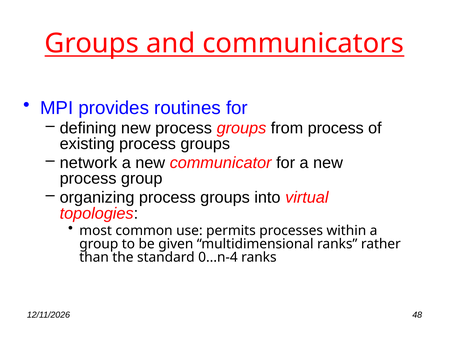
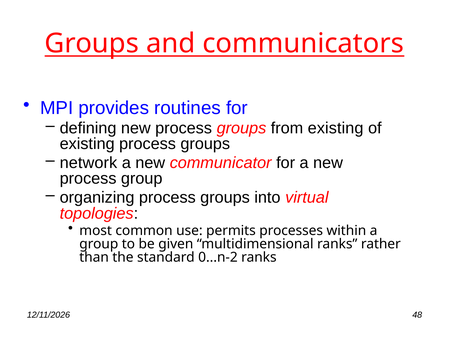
from process: process -> existing
0...n-4: 0...n-4 -> 0...n-2
